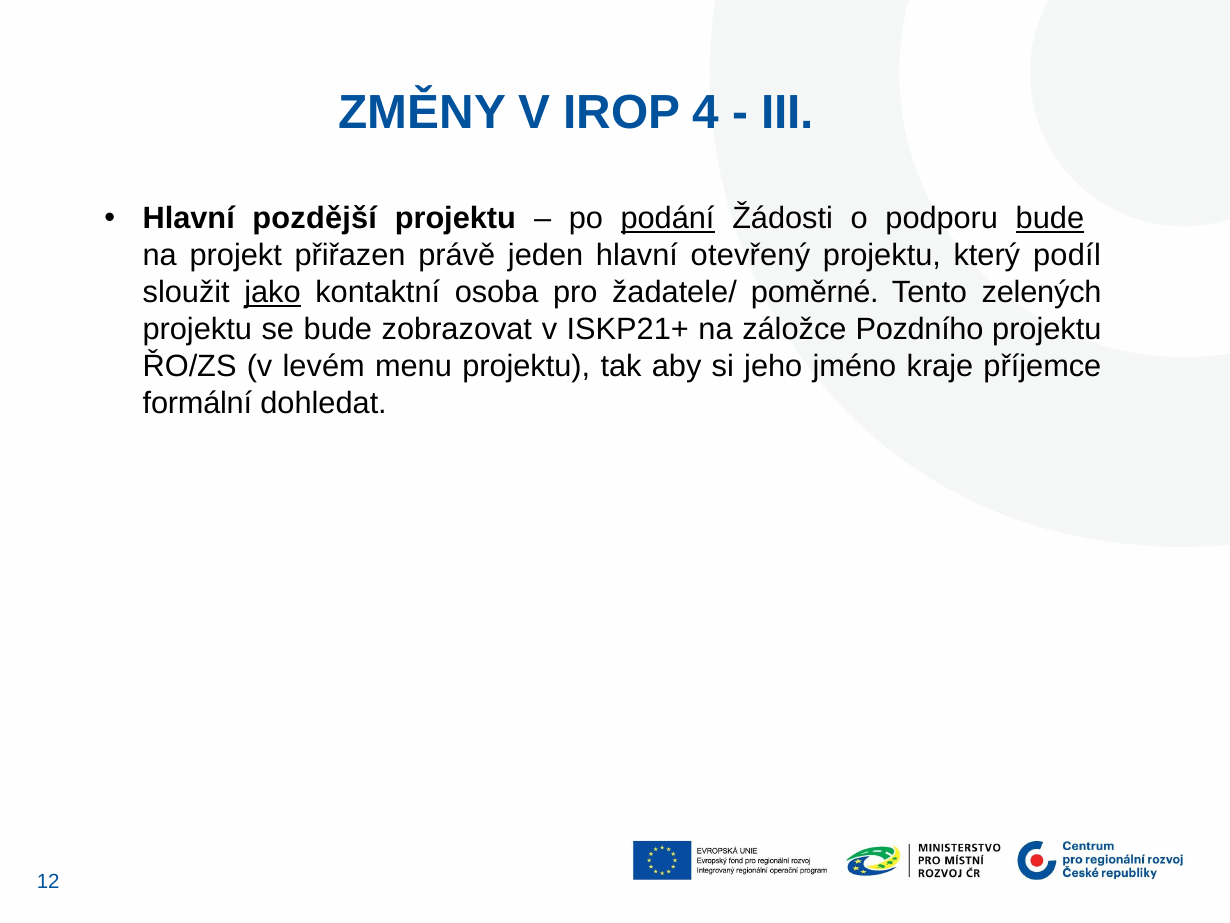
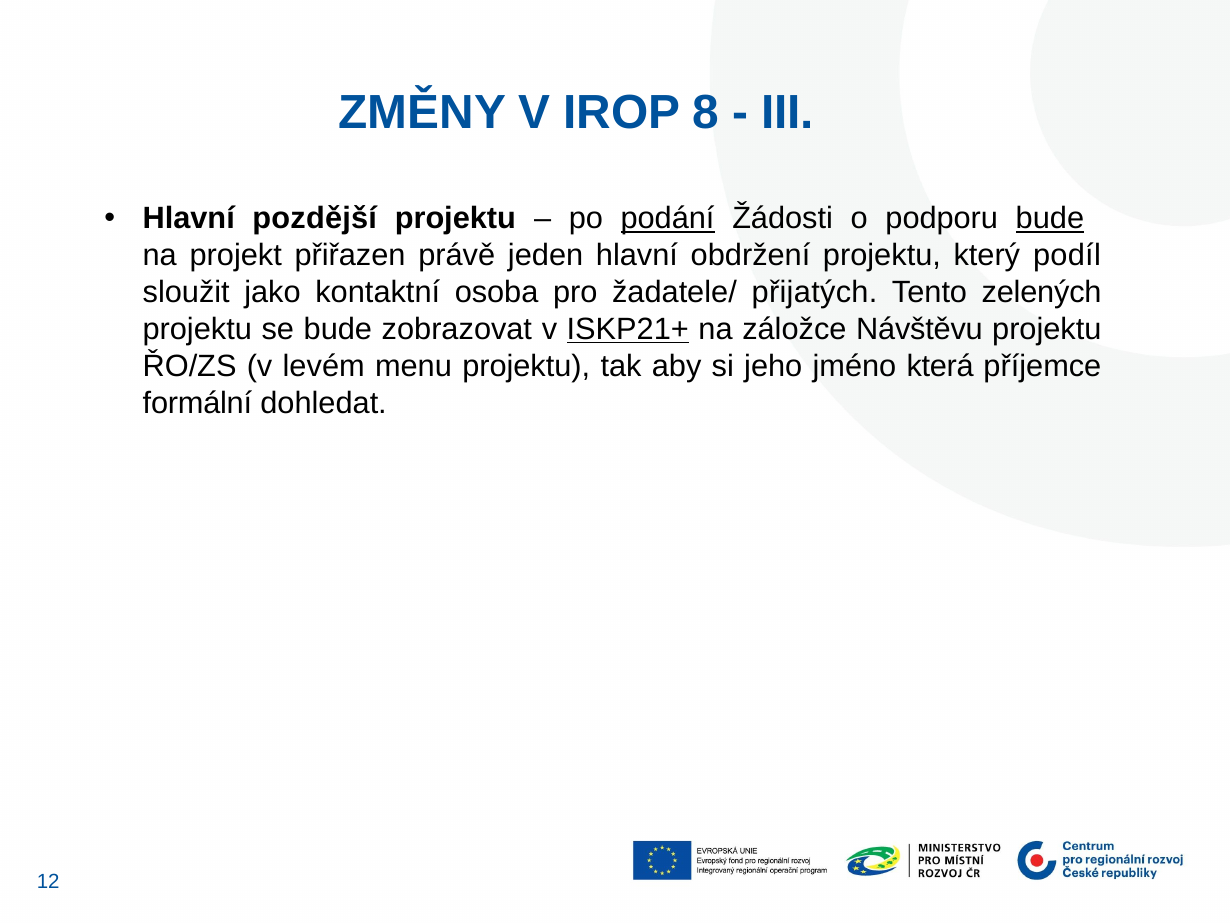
4: 4 -> 8
otevřený: otevřený -> obdržení
jako underline: present -> none
poměrné: poměrné -> přijatých
ISKP21+ underline: none -> present
Pozdního: Pozdního -> Návštěvu
kraje: kraje -> která
